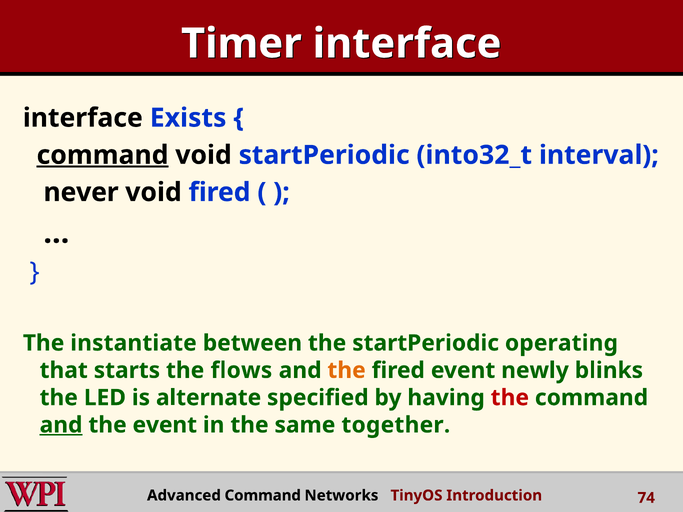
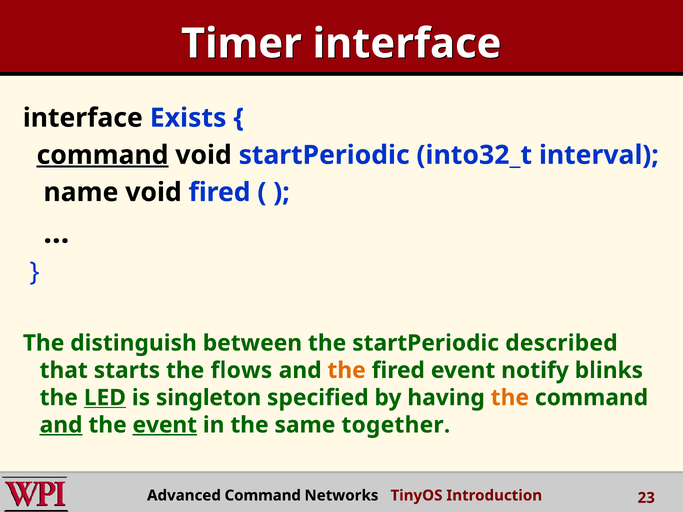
never: never -> name
instantiate: instantiate -> distinguish
operating: operating -> described
newly: newly -> notify
LED underline: none -> present
alternate: alternate -> singleton
the at (510, 398) colour: red -> orange
event at (165, 425) underline: none -> present
74: 74 -> 23
